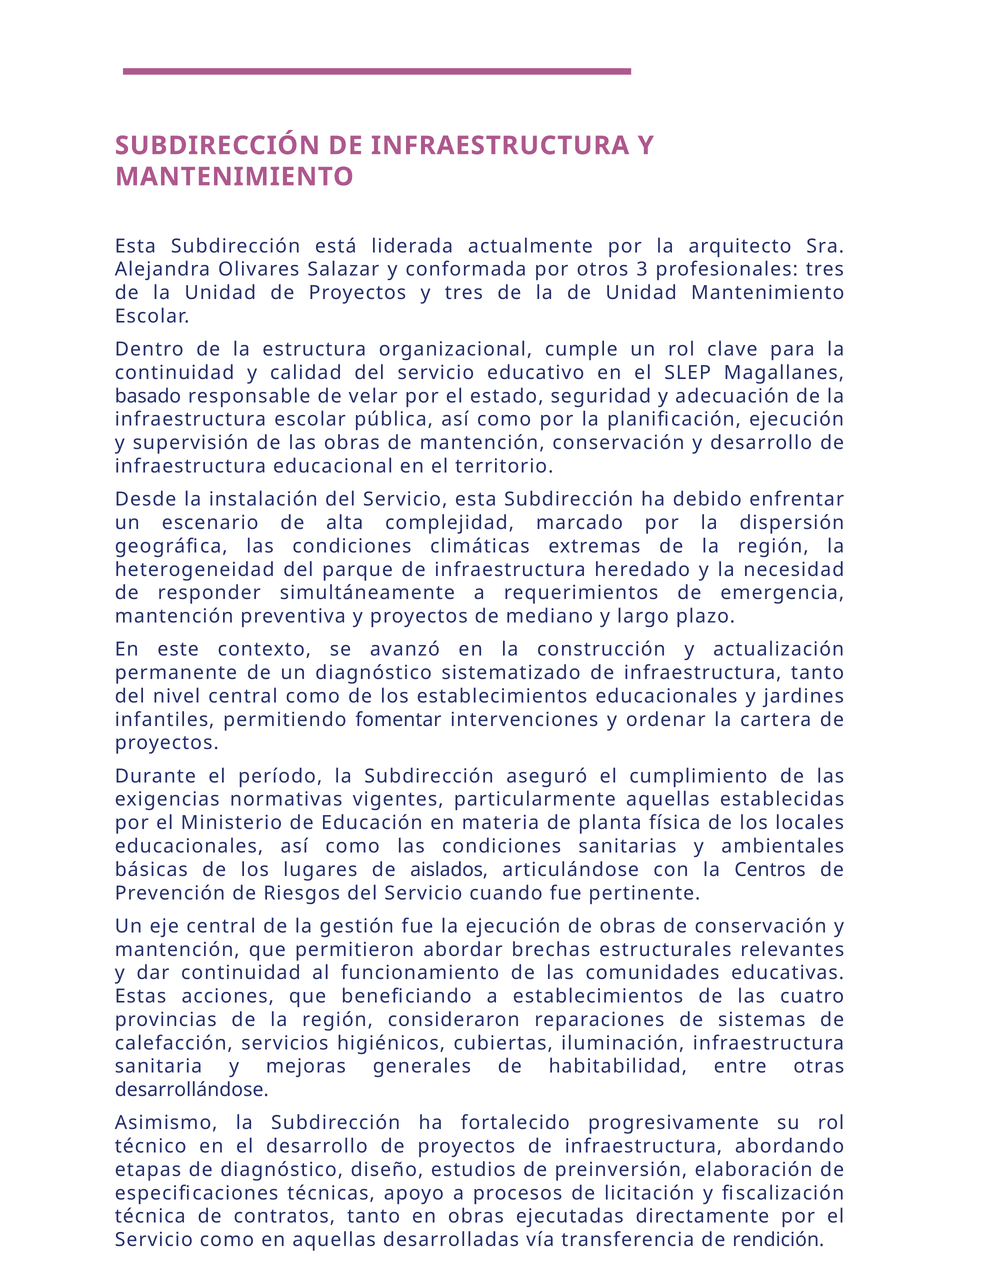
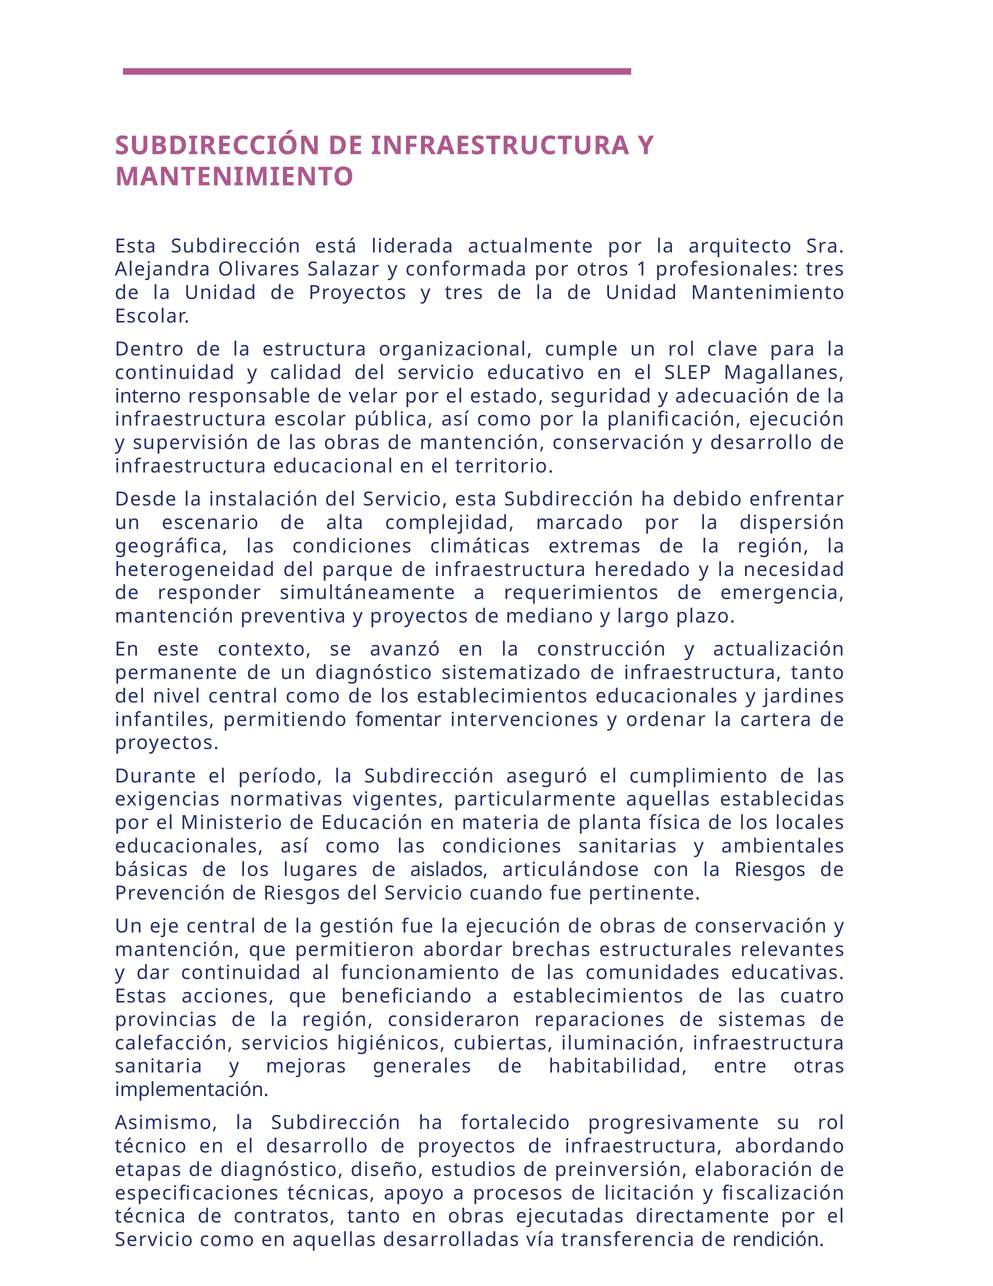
3: 3 -> 1
basado: basado -> interno
la Centros: Centros -> Riesgos
desarrollándose: desarrollándose -> implementación
